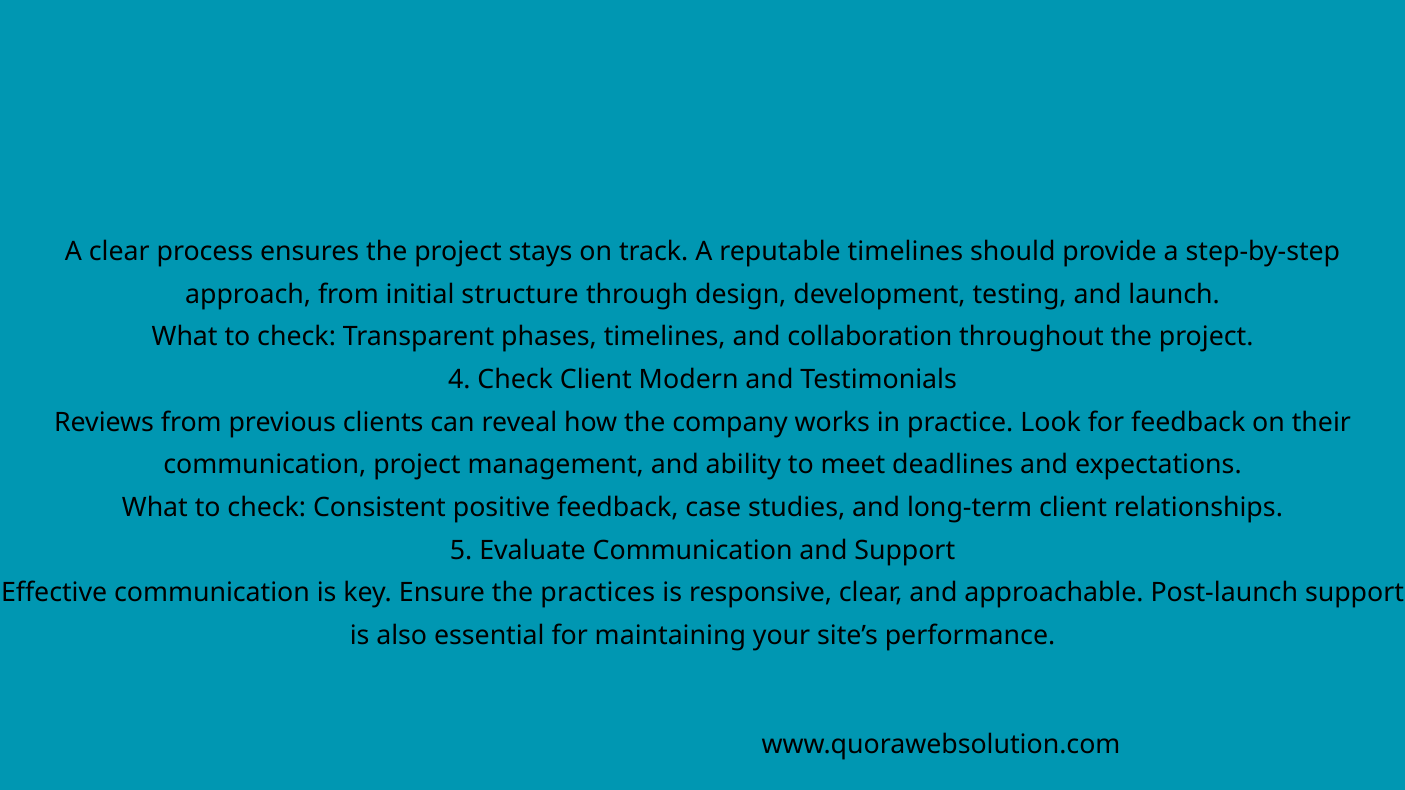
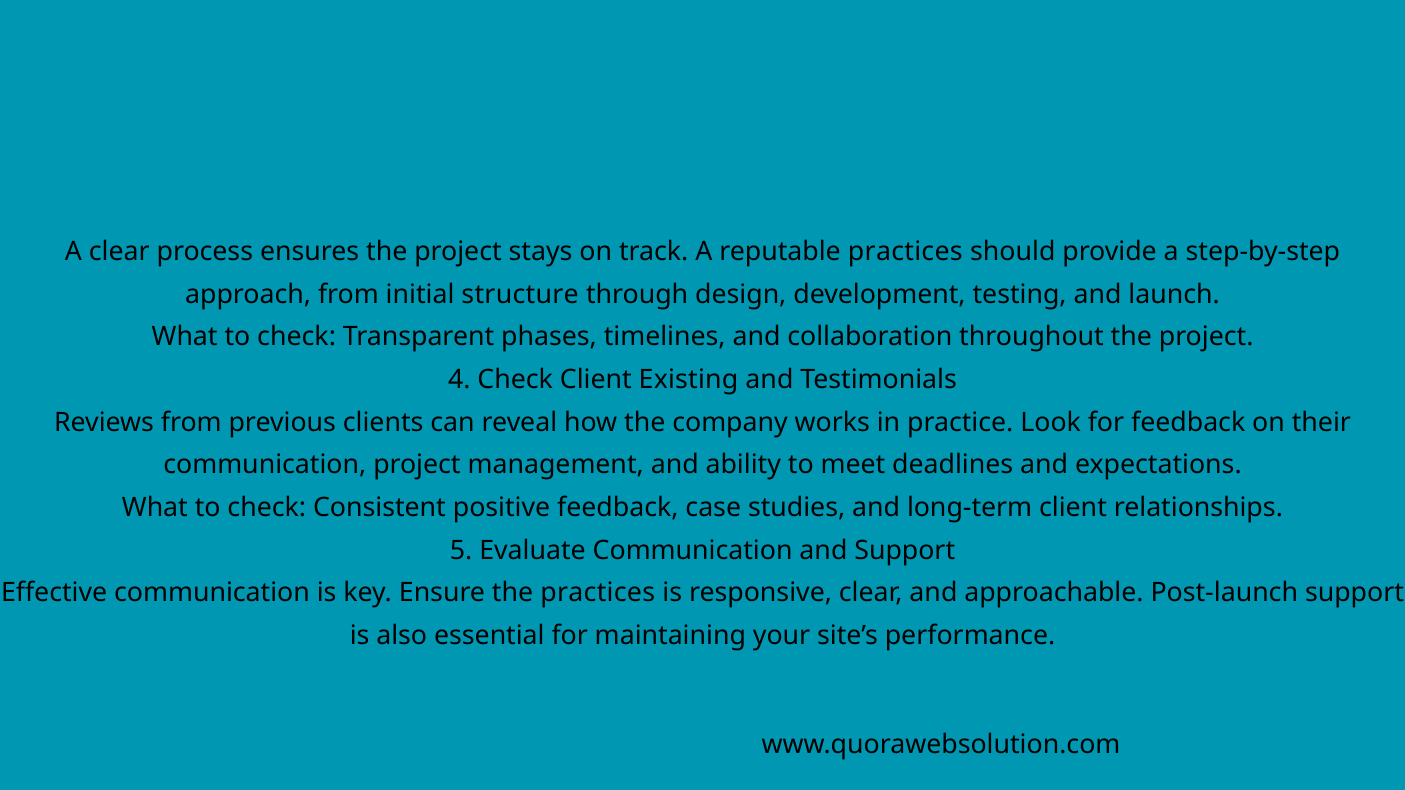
reputable timelines: timelines -> practices
Modern: Modern -> Existing
